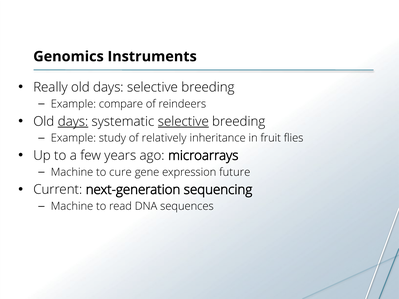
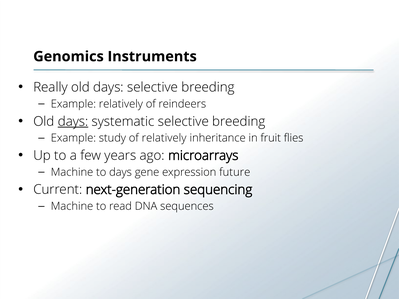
Example compare: compare -> relatively
selective at (183, 121) underline: present -> none
to cure: cure -> days
